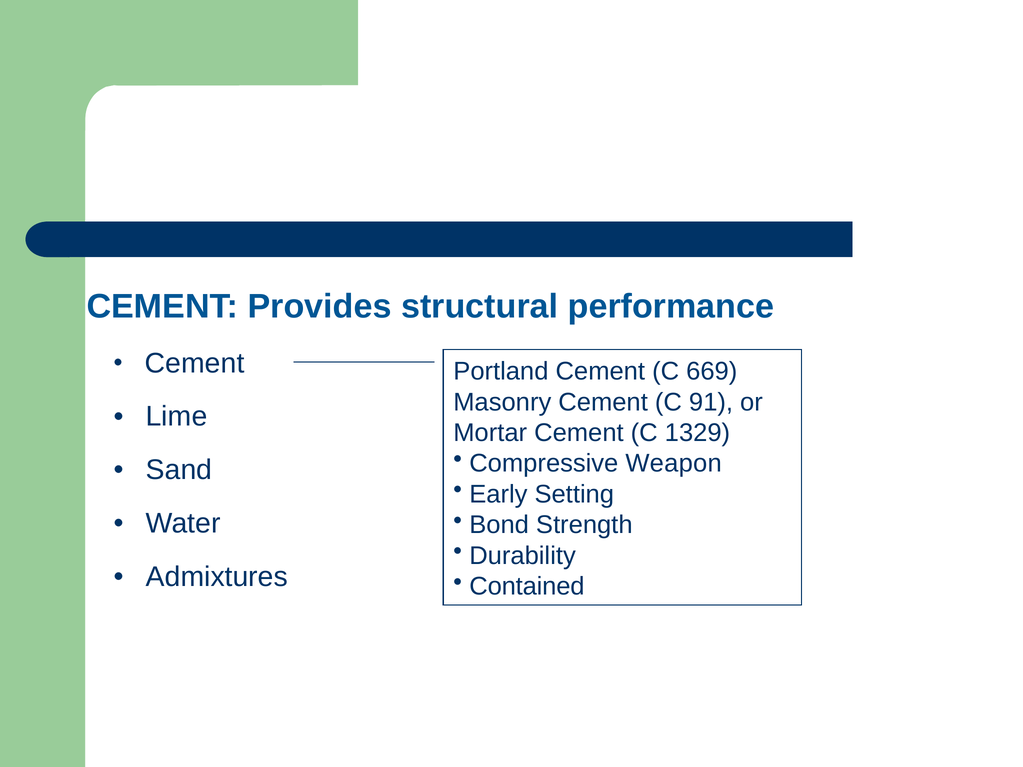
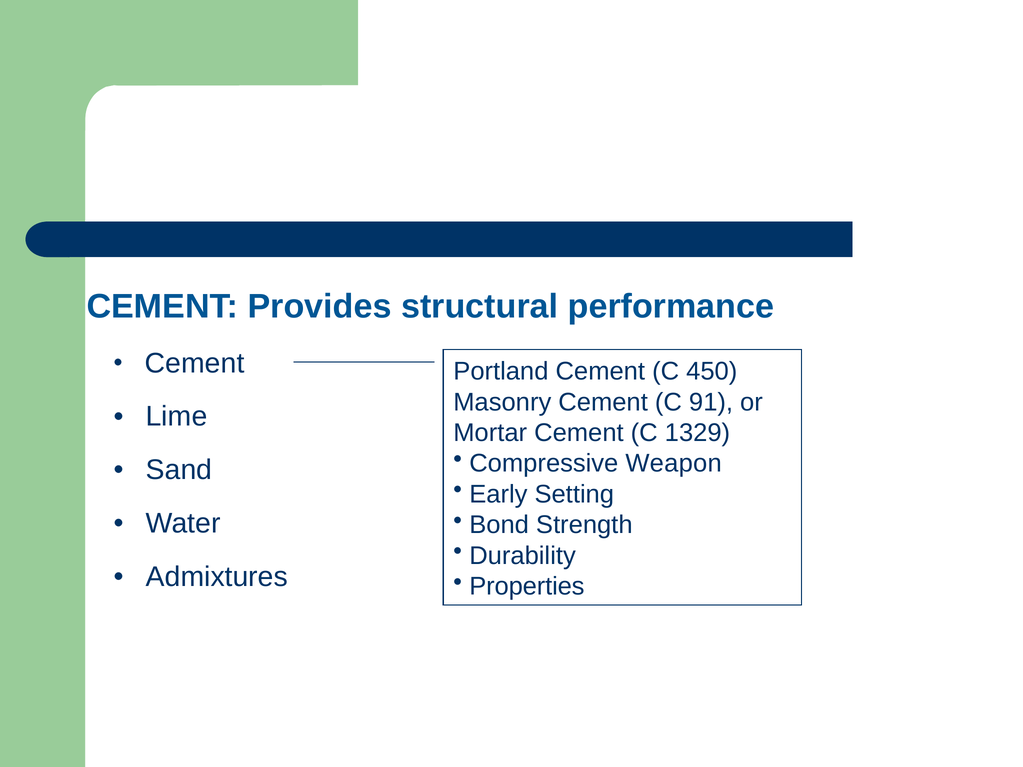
669: 669 -> 450
Contained: Contained -> Properties
